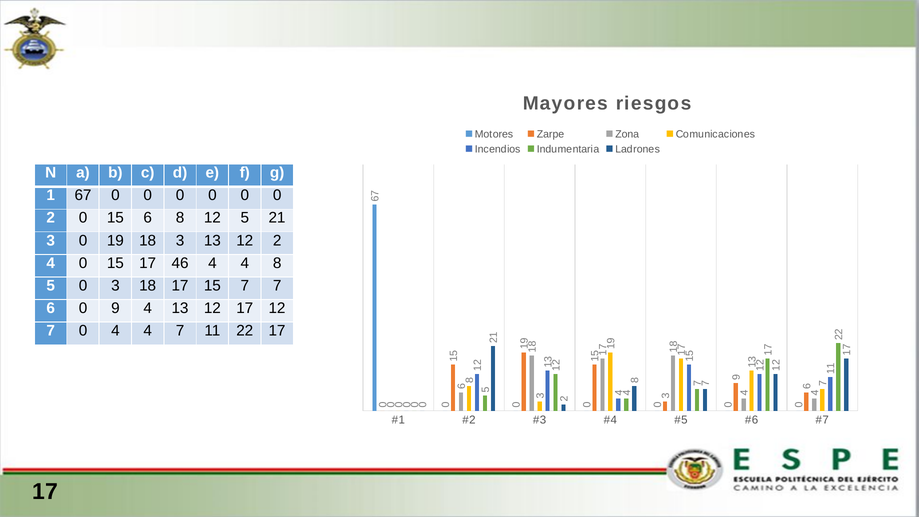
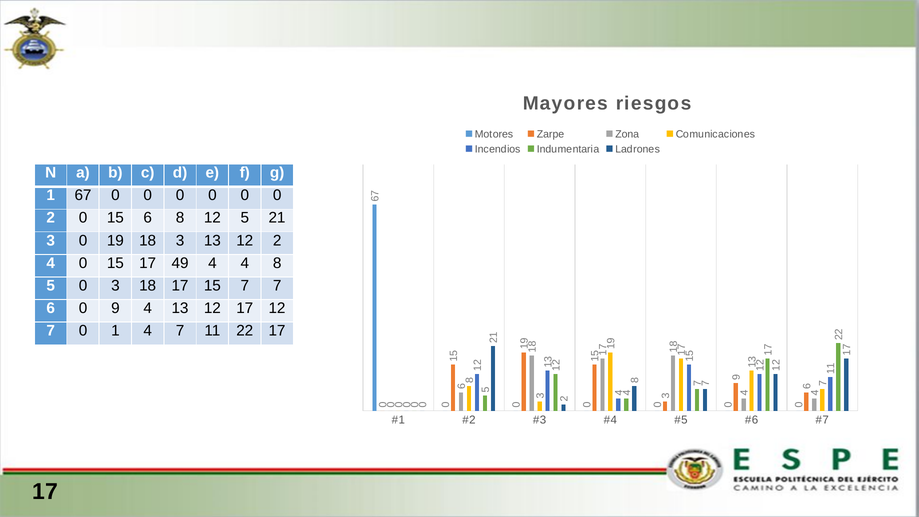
46: 46 -> 49
4 at (115, 331): 4 -> 1
